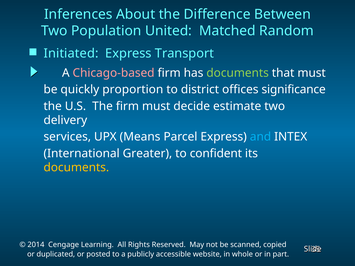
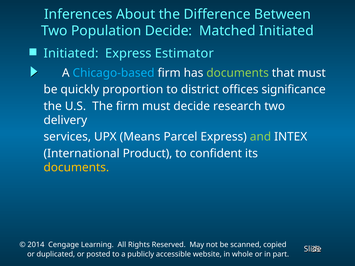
Population United: United -> Decide
Matched Random: Random -> Initiated
Transport: Transport -> Estimator
Chicago-based colour: pink -> light blue
estimate: estimate -> research
and colour: light blue -> light green
Greater: Greater -> Product
